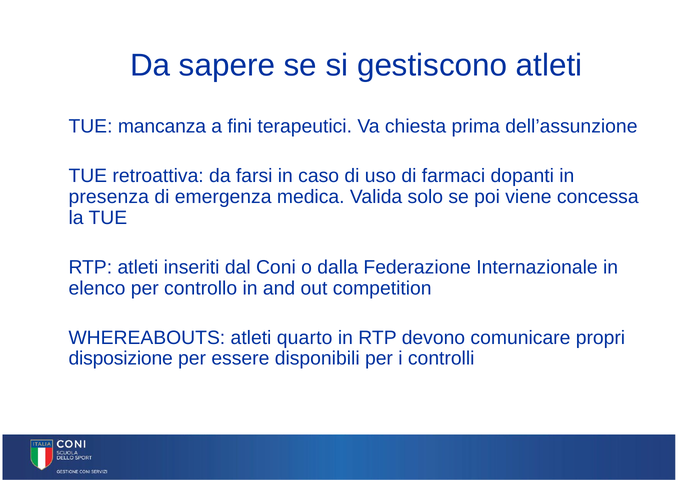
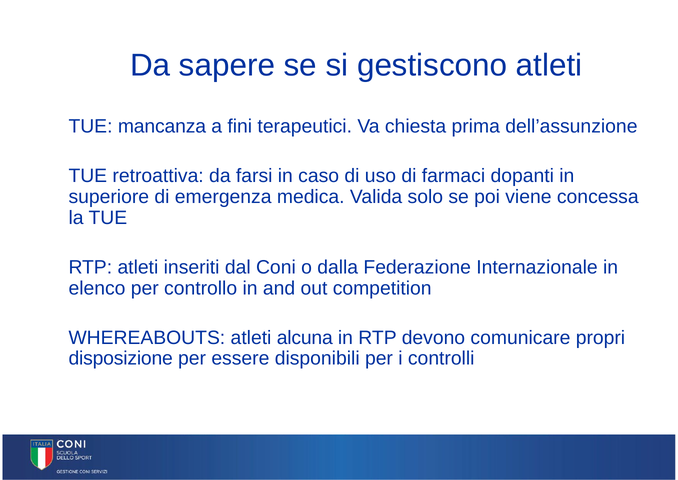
presenza: presenza -> superiore
quarto: quarto -> alcuna
